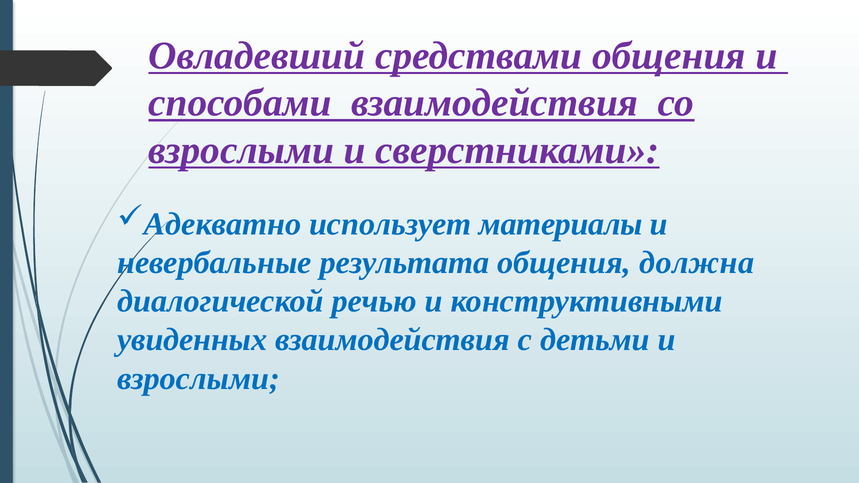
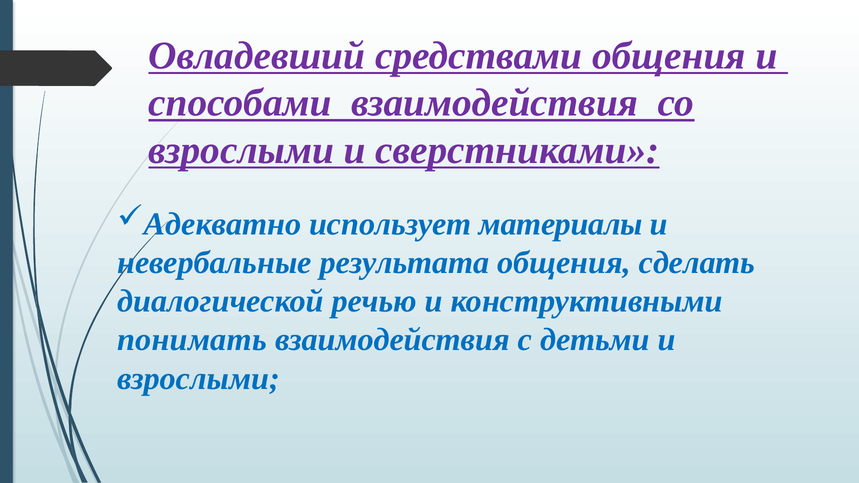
должна: должна -> сделать
увиденных: увиденных -> понимать
